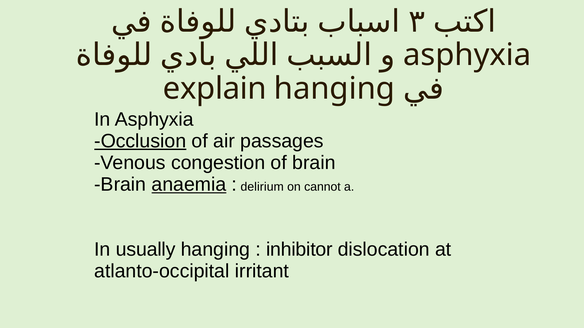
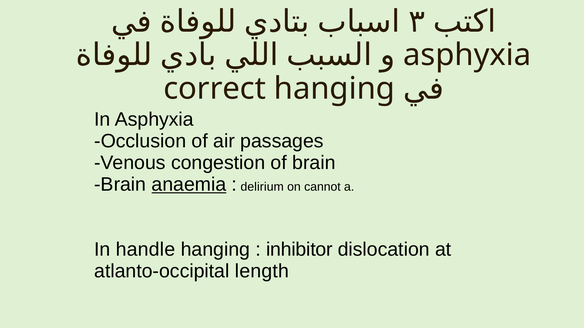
explain: explain -> correct
Occlusion underline: present -> none
usually: usually -> handle
irritant: irritant -> length
